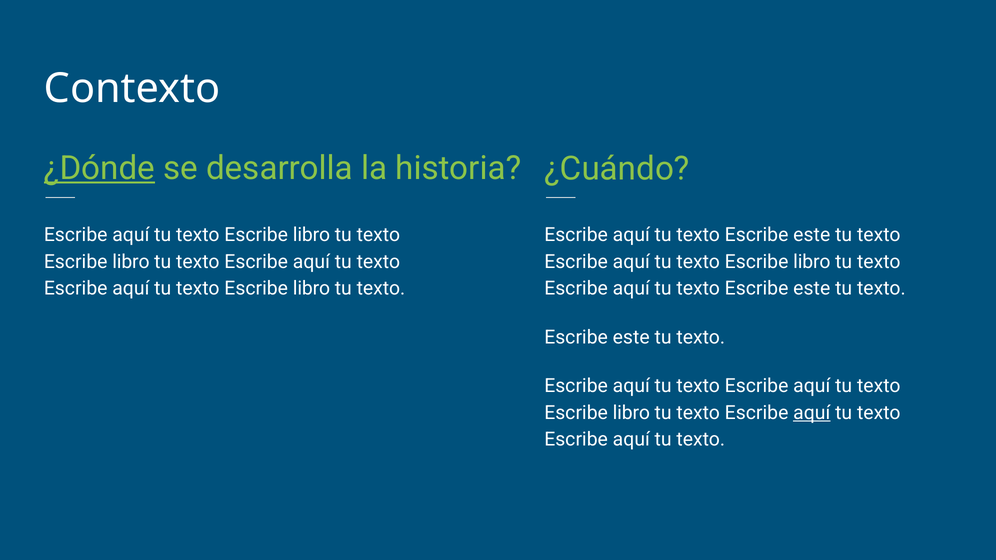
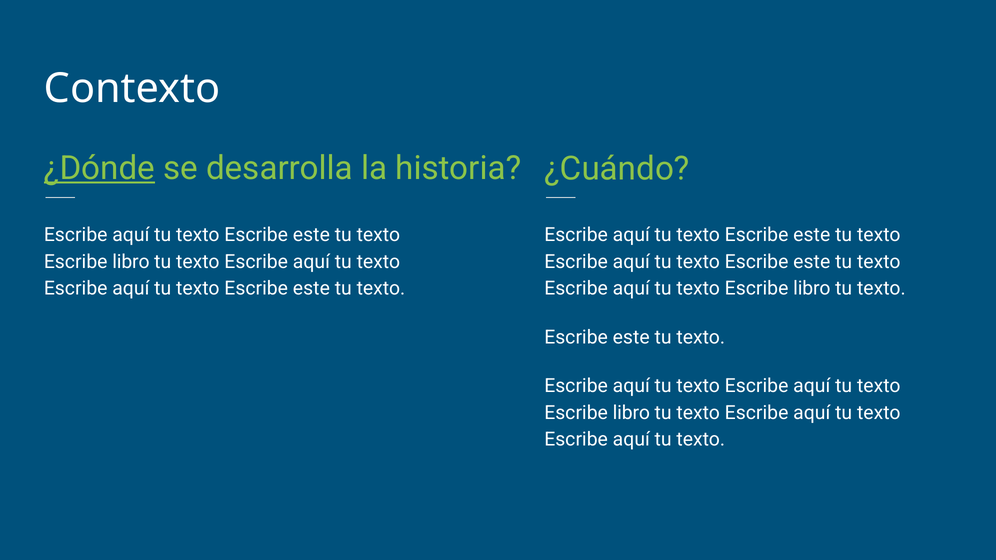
libro at (311, 235): libro -> este
libro at (812, 262): libro -> este
libro at (311, 289): libro -> este
este at (812, 289): este -> libro
aquí at (812, 413) underline: present -> none
